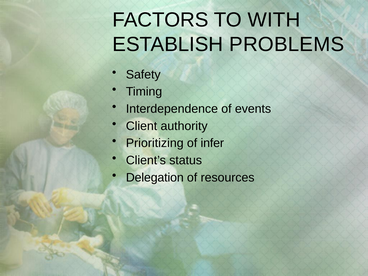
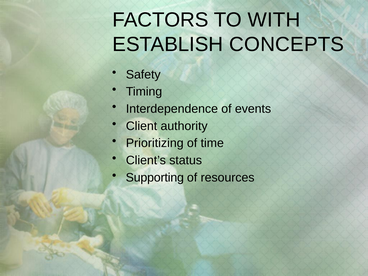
PROBLEMS: PROBLEMS -> CONCEPTS
infer: infer -> time
Delegation: Delegation -> Supporting
